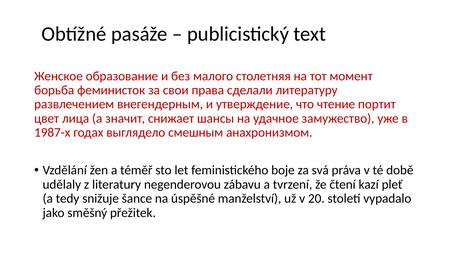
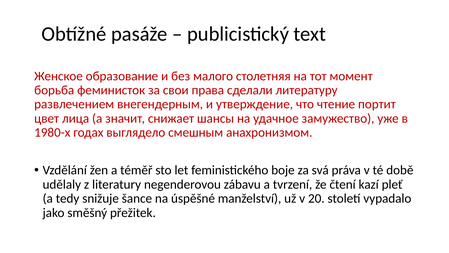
1987-х: 1987-х -> 1980-х
